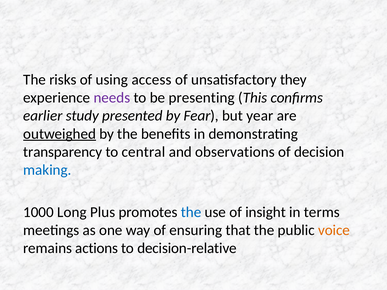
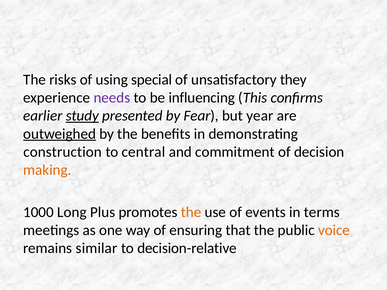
access: access -> special
presenting: presenting -> influencing
study underline: none -> present
transparency: transparency -> construction
observations: observations -> commitment
making colour: blue -> orange
the at (191, 212) colour: blue -> orange
insight: insight -> events
actions: actions -> similar
